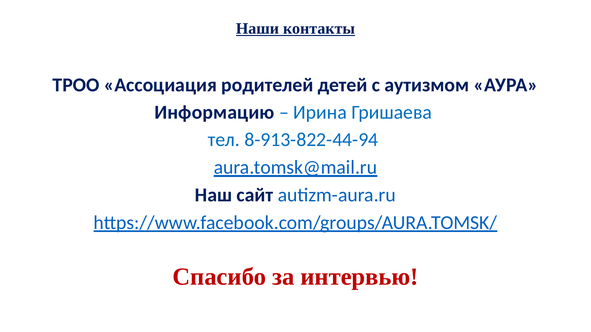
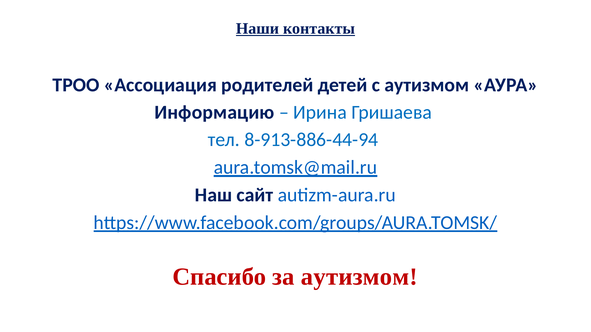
8-913-822-44-94: 8-913-822-44-94 -> 8-913-886-44-94
за интервью: интервью -> аутизмом
